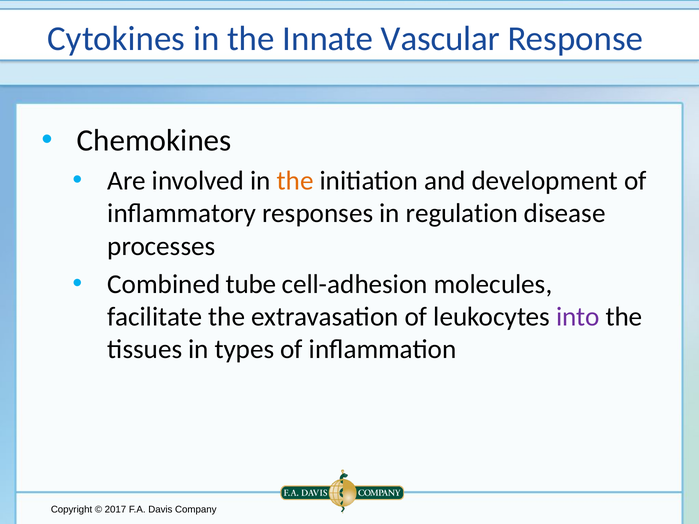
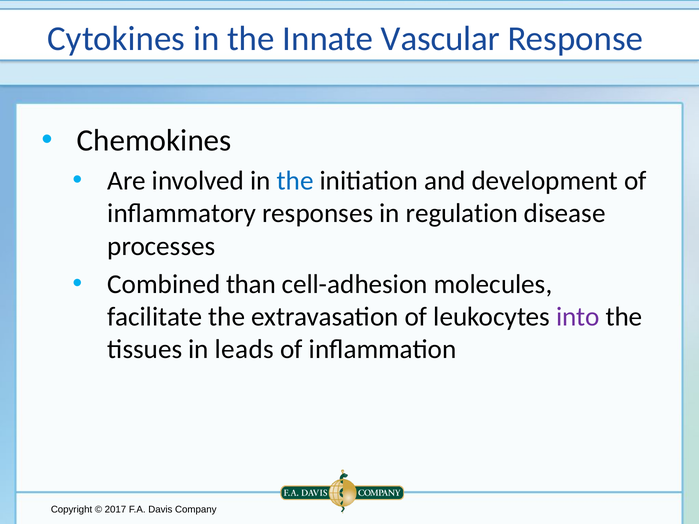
the at (295, 181) colour: orange -> blue
tube: tube -> than
types: types -> leads
